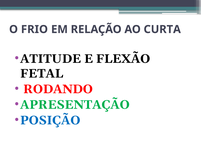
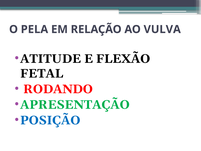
FRIO: FRIO -> PELA
CURTA: CURTA -> VULVA
